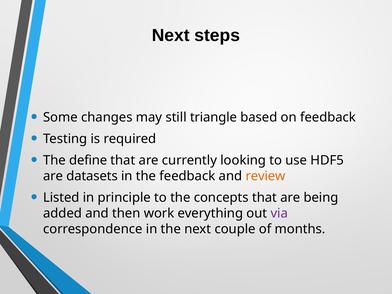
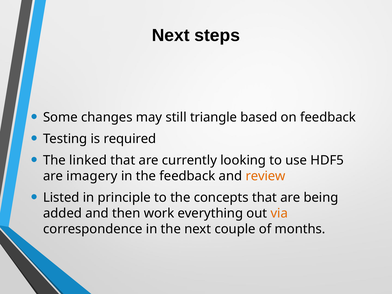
define: define -> linked
datasets: datasets -> imagery
via colour: purple -> orange
